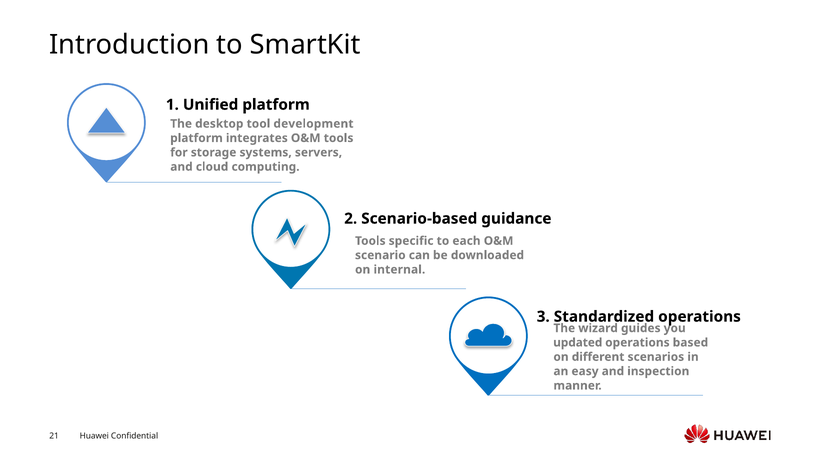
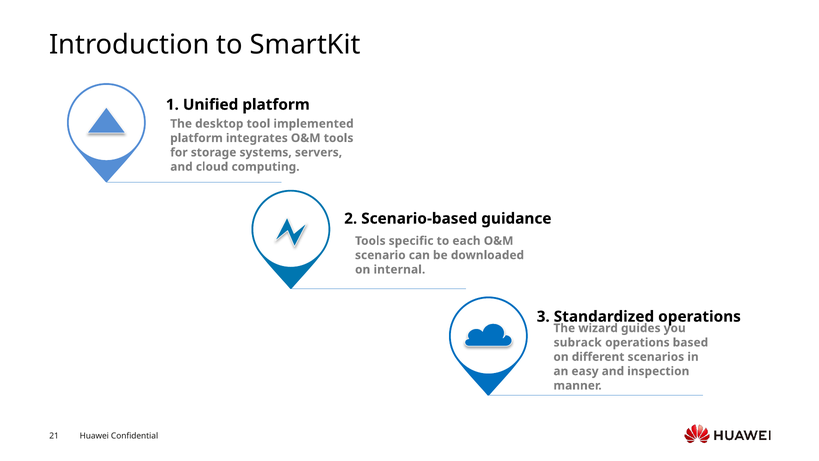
development: development -> implemented
updated: updated -> subrack
